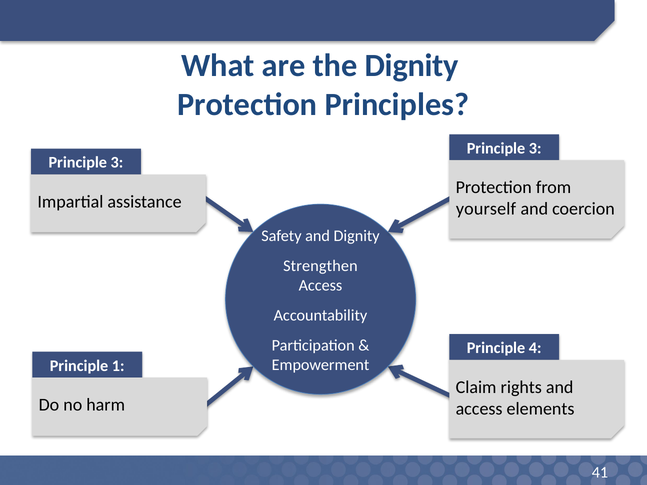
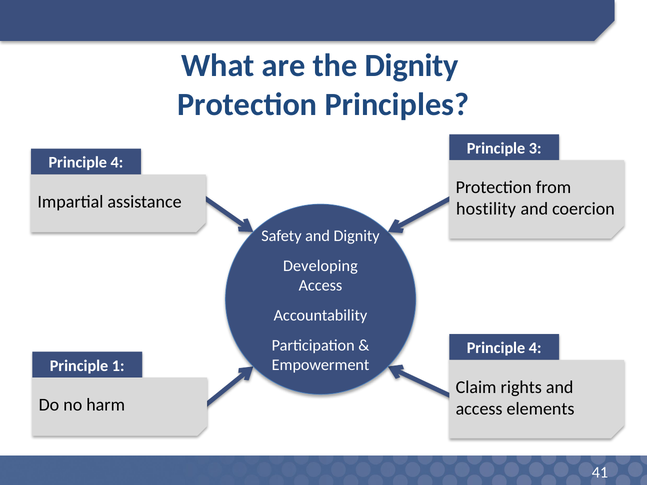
3 at (117, 163): 3 -> 4
yourself: yourself -> hostility
Strengthen: Strengthen -> Developing
